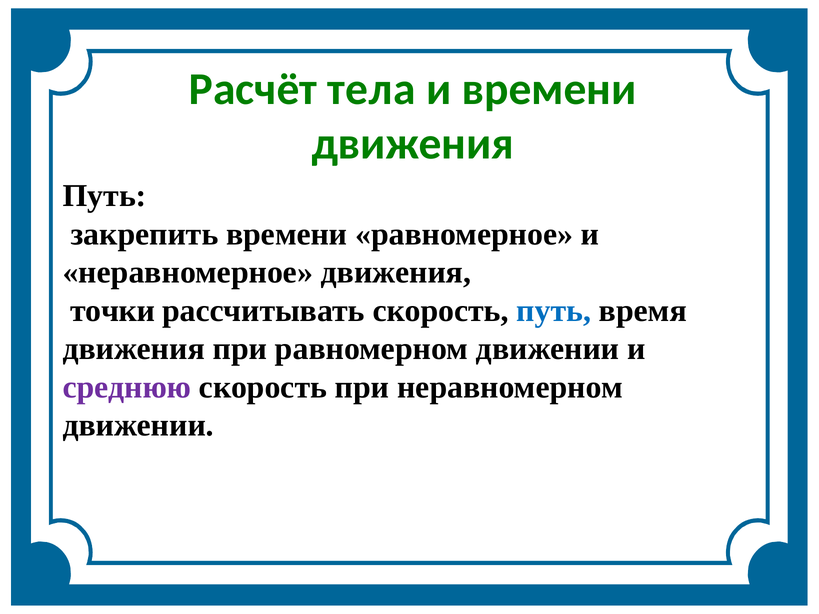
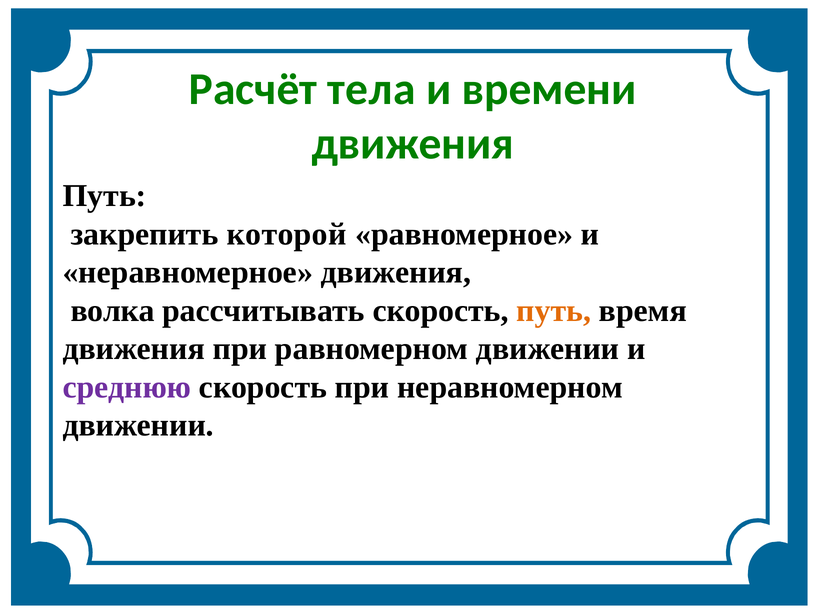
закрепить времени: времени -> которой
точки: точки -> волка
путь at (554, 311) colour: blue -> orange
